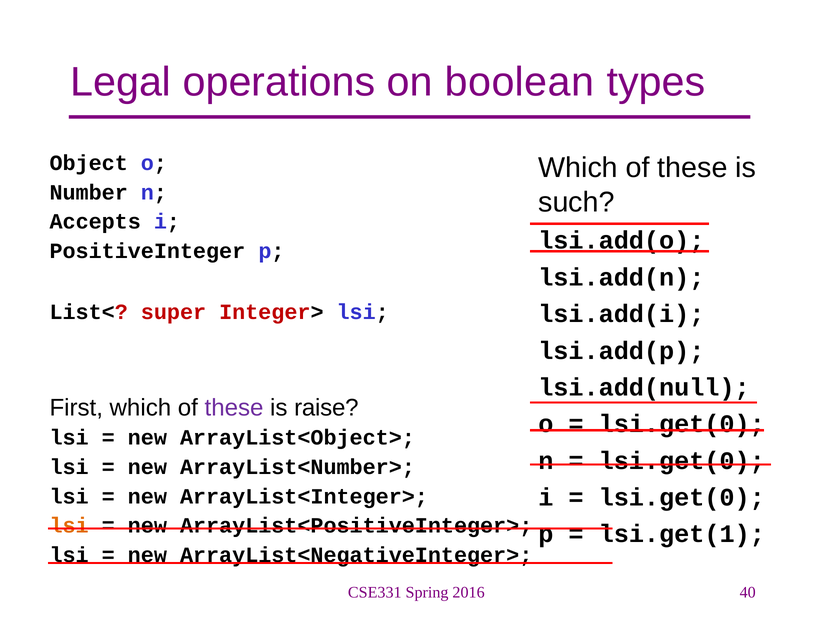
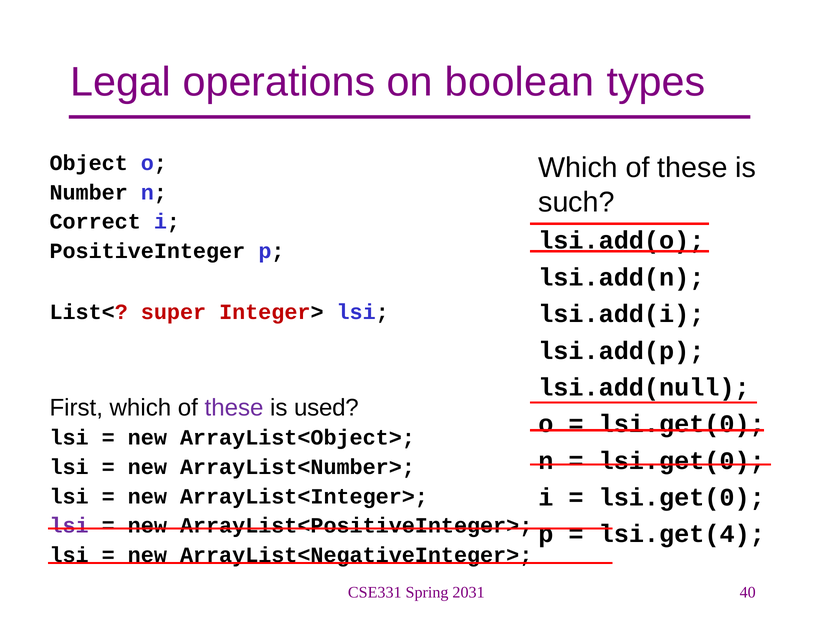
Accepts: Accepts -> Correct
raise: raise -> used
lsi at (69, 526) colour: orange -> purple
lsi.get(1: lsi.get(1 -> lsi.get(4
2016: 2016 -> 2031
